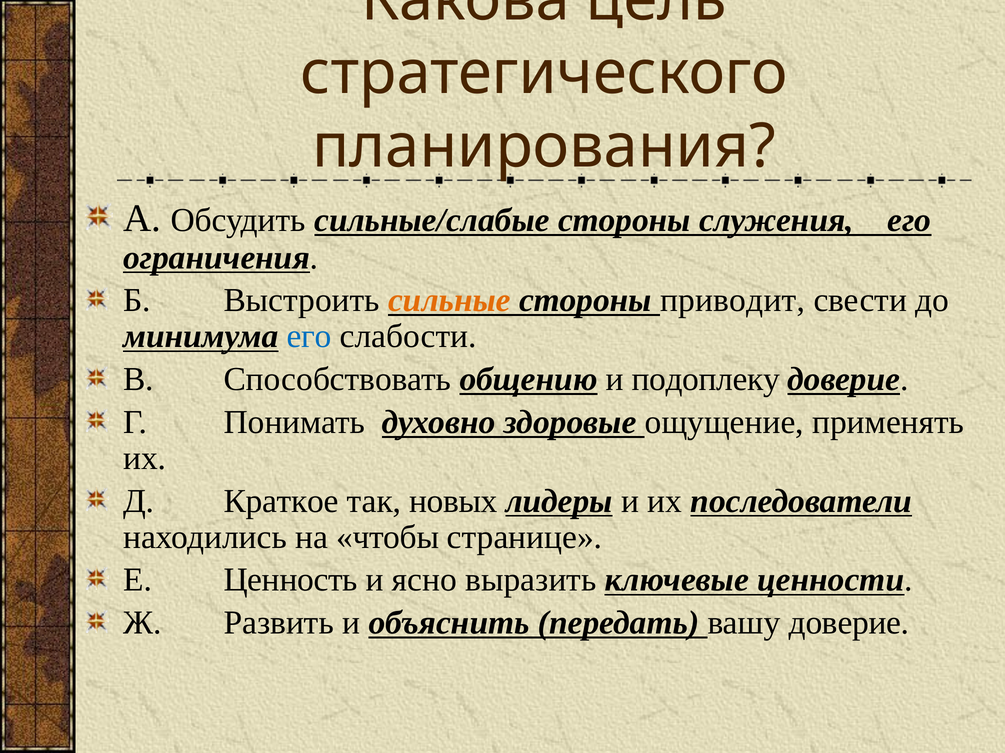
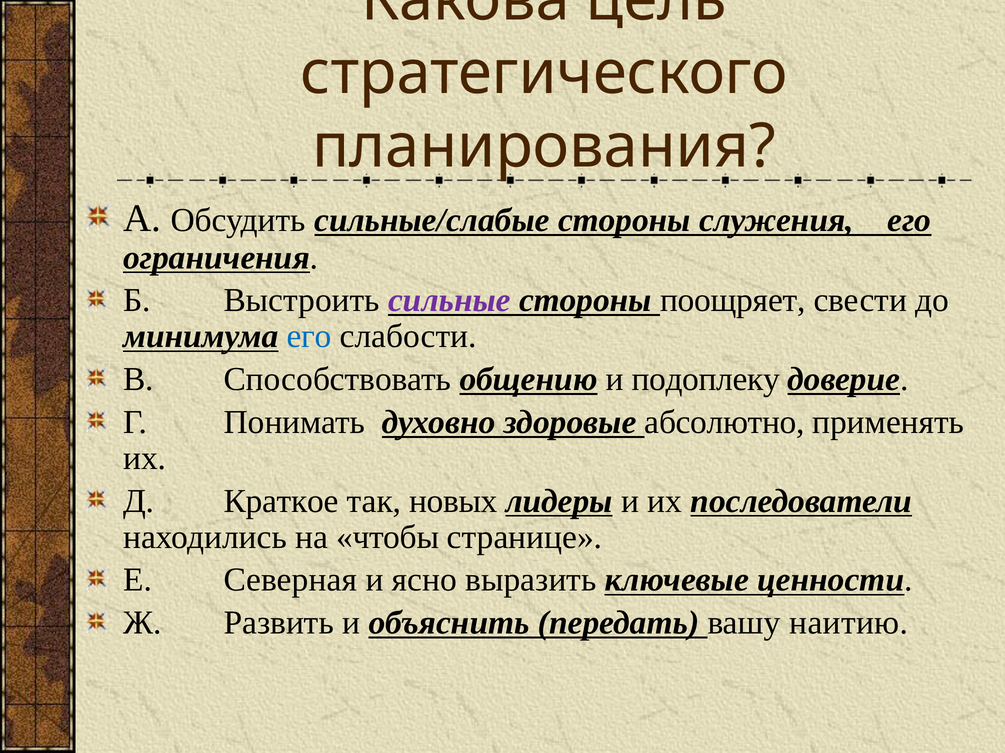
сильные colour: orange -> purple
приводит: приводит -> поощряет
ощущение: ощущение -> абсолютно
Ценность: Ценность -> Северная
вашу доверие: доверие -> наитию
